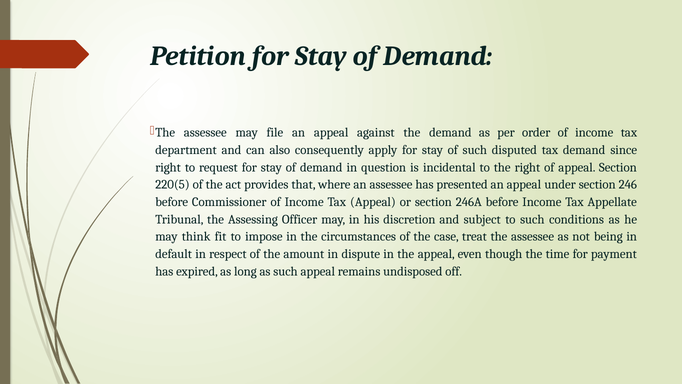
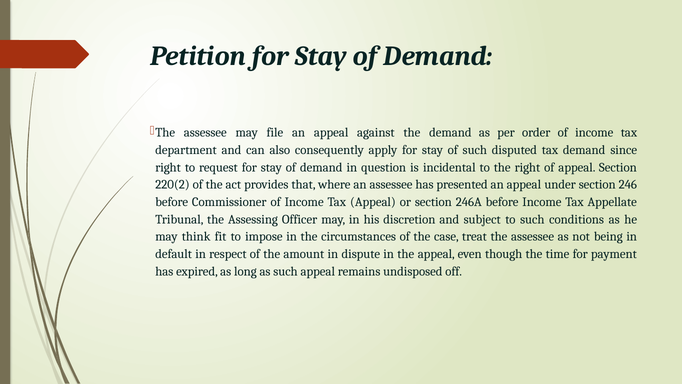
220(5: 220(5 -> 220(2
